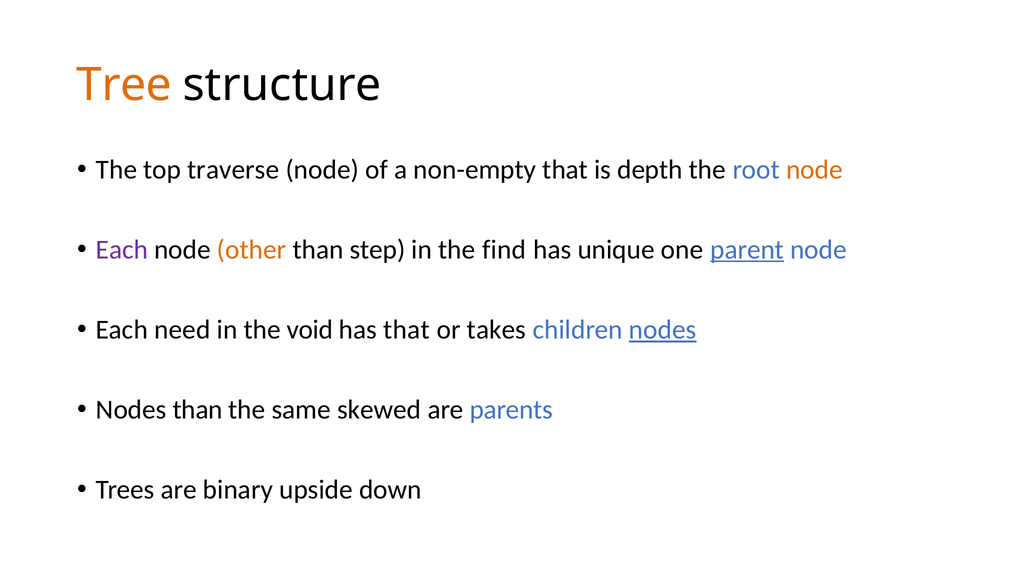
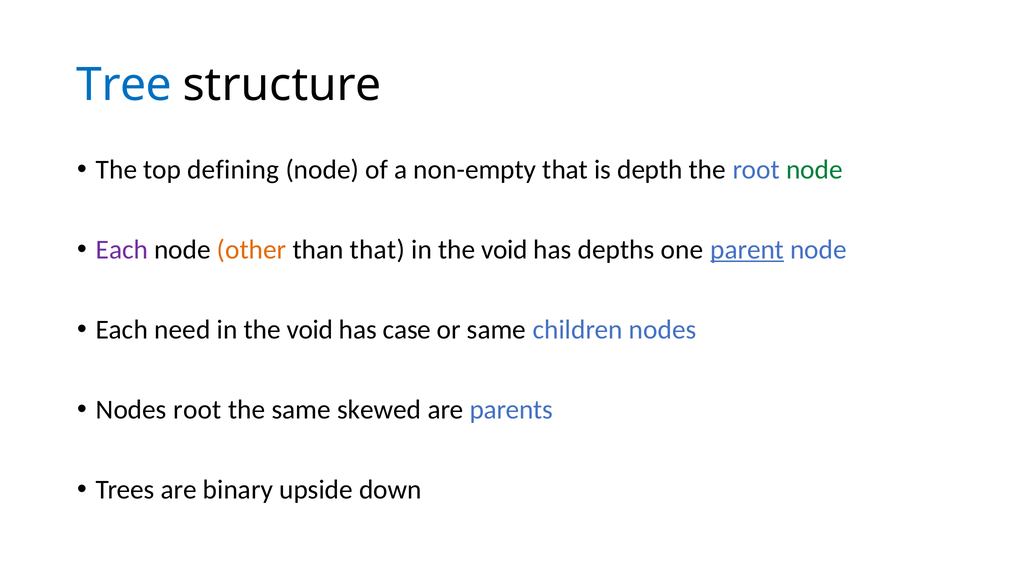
Tree colour: orange -> blue
traverse: traverse -> defining
node at (815, 170) colour: orange -> green
than step: step -> that
find at (504, 250): find -> void
unique: unique -> depths
has that: that -> case
or takes: takes -> same
nodes at (663, 330) underline: present -> none
Nodes than: than -> root
